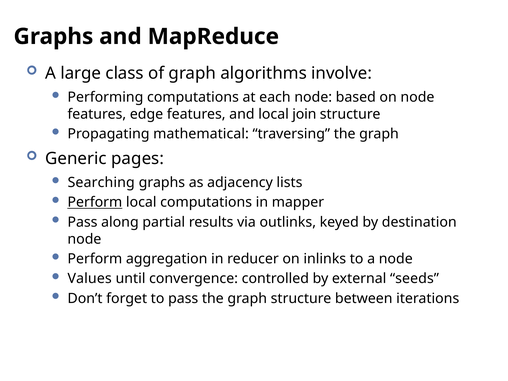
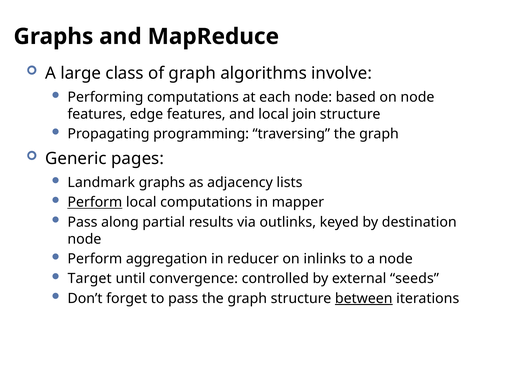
mathematical: mathematical -> programming
Searching: Searching -> Landmark
Values: Values -> Target
between underline: none -> present
